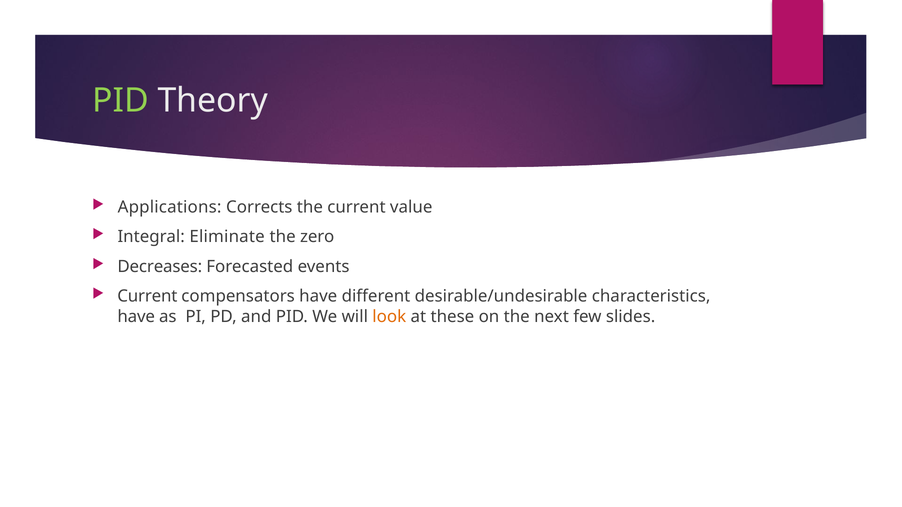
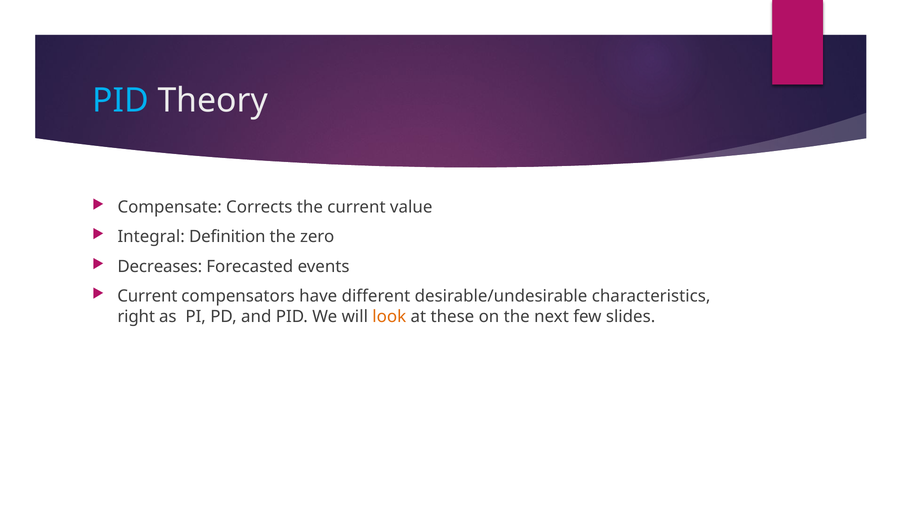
PID at (120, 101) colour: light green -> light blue
Applications: Applications -> Compensate
Eliminate: Eliminate -> Definition
have at (136, 317): have -> right
